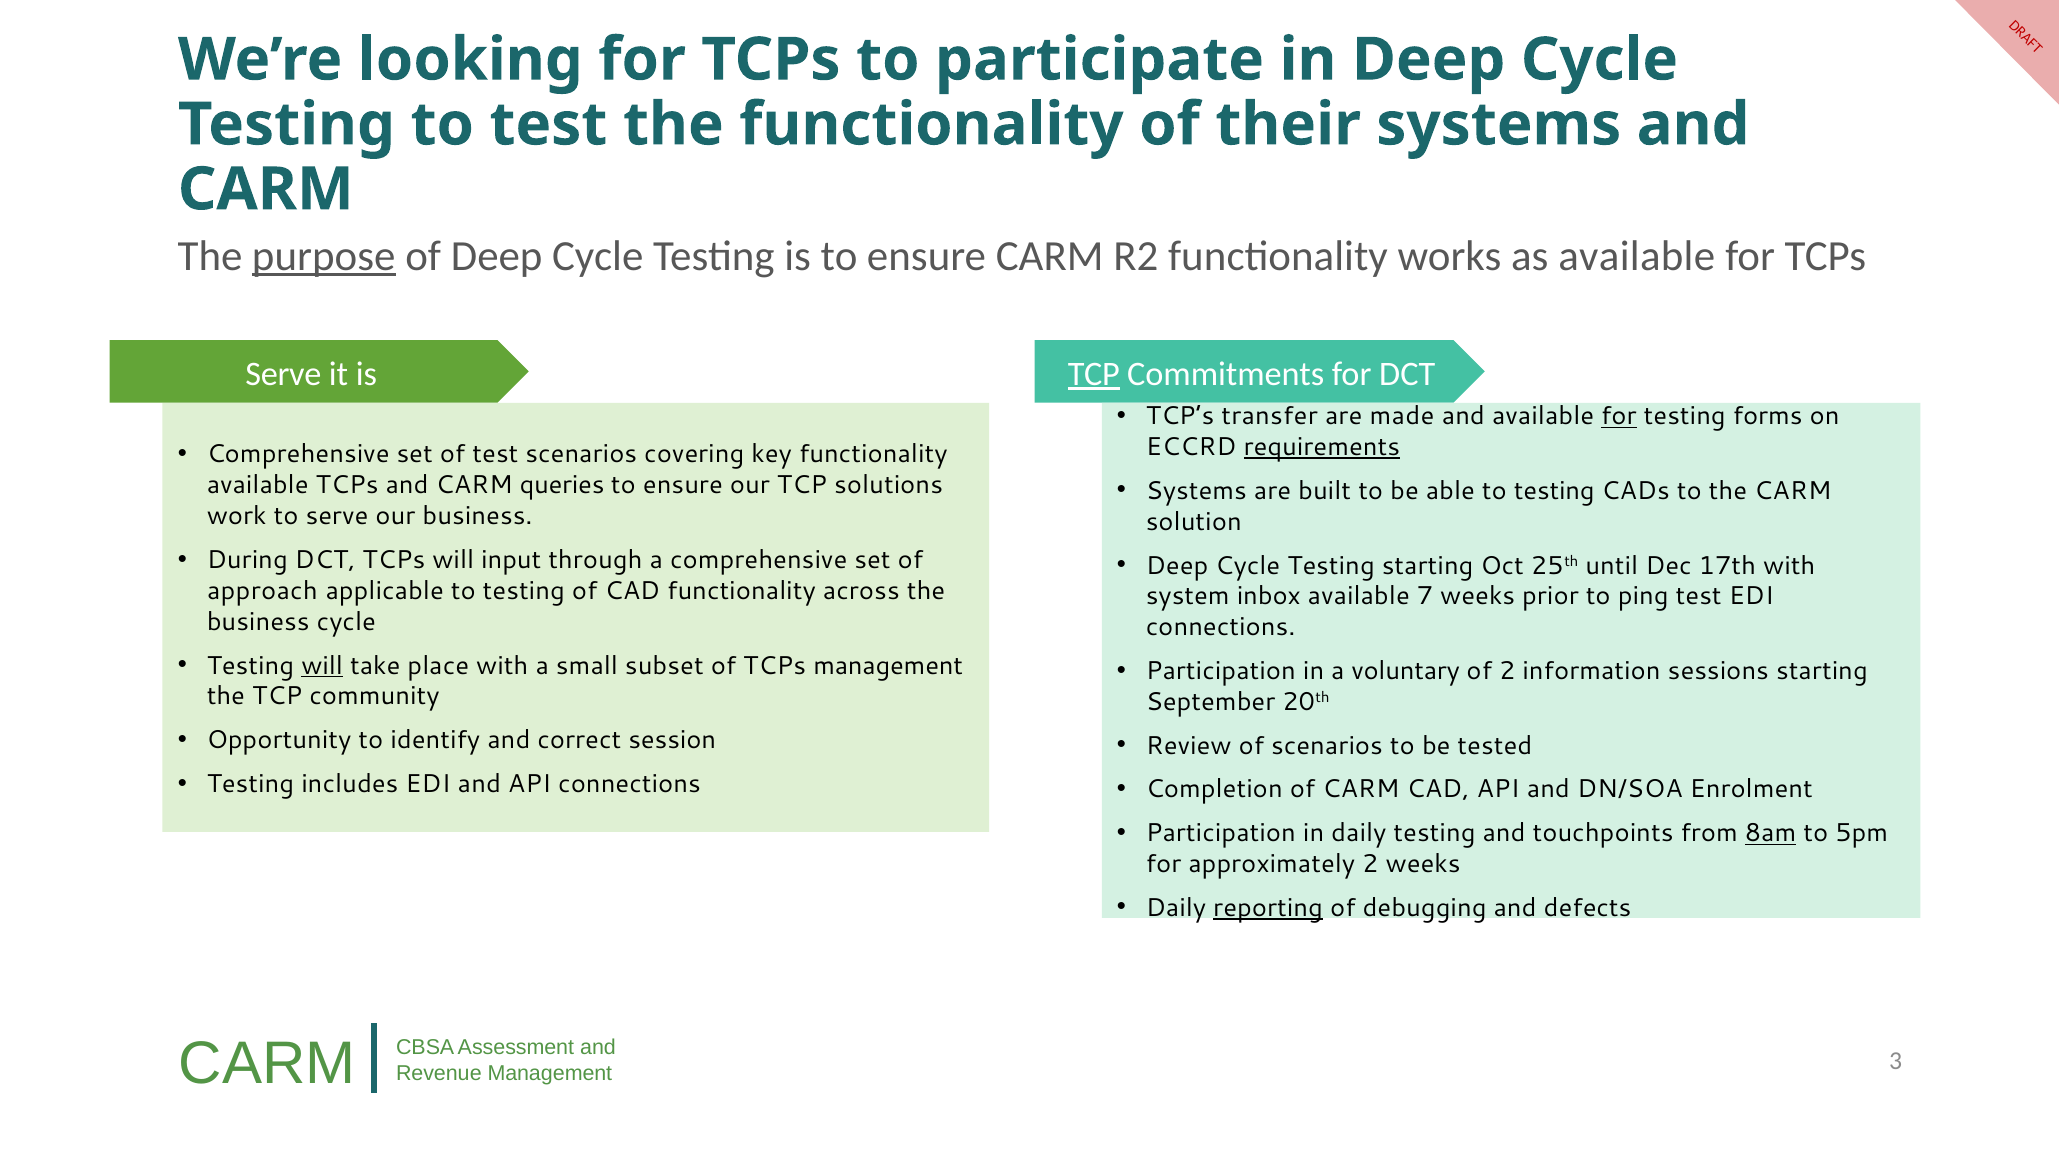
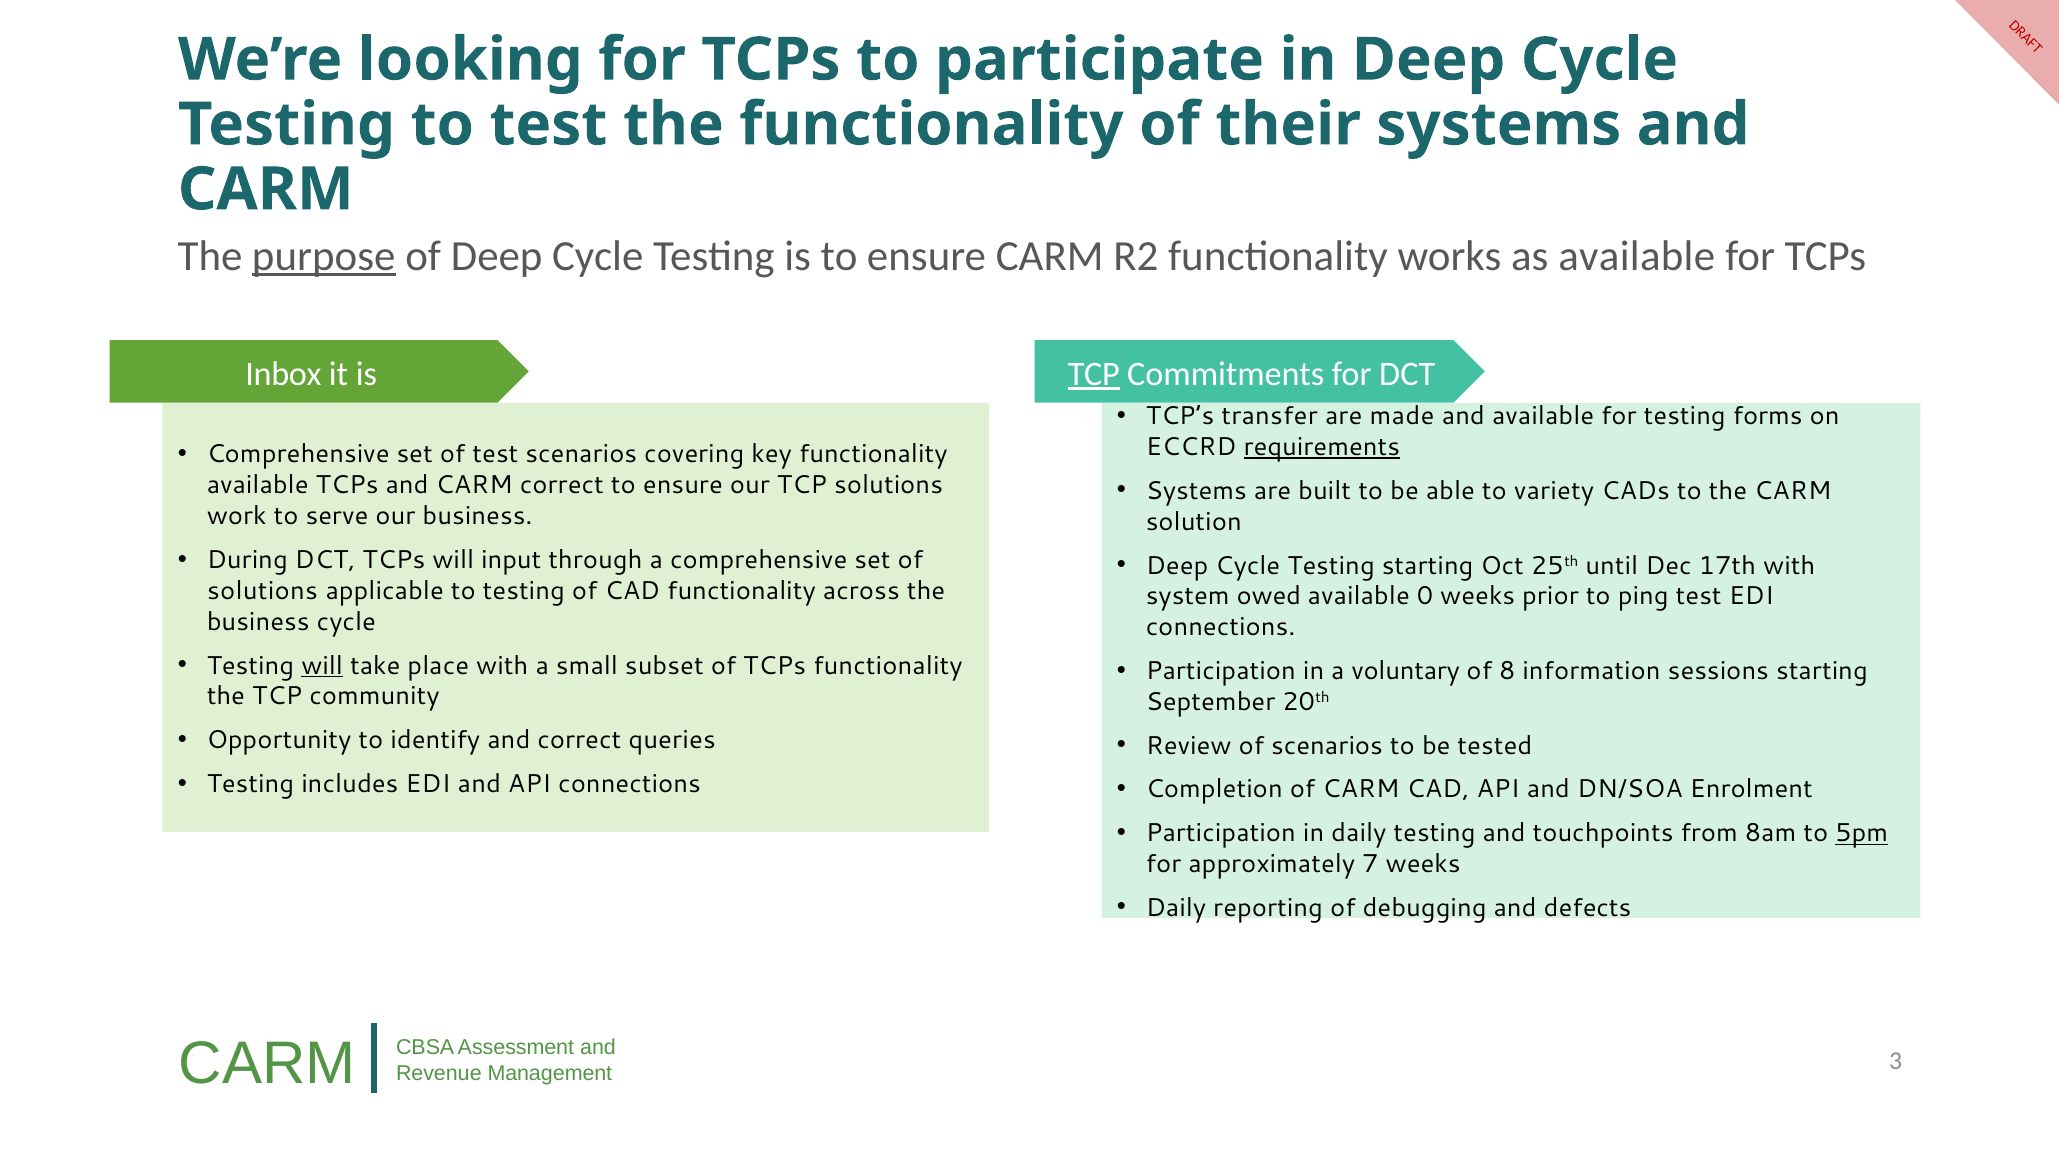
Serve at (283, 374): Serve -> Inbox
for at (1619, 416) underline: present -> none
CARM queries: queries -> correct
able to testing: testing -> variety
approach at (262, 591): approach -> solutions
inbox: inbox -> owed
7: 7 -> 0
TCPs management: management -> functionality
of 2: 2 -> 8
session: session -> queries
8am underline: present -> none
5pm underline: none -> present
approximately 2: 2 -> 7
reporting underline: present -> none
